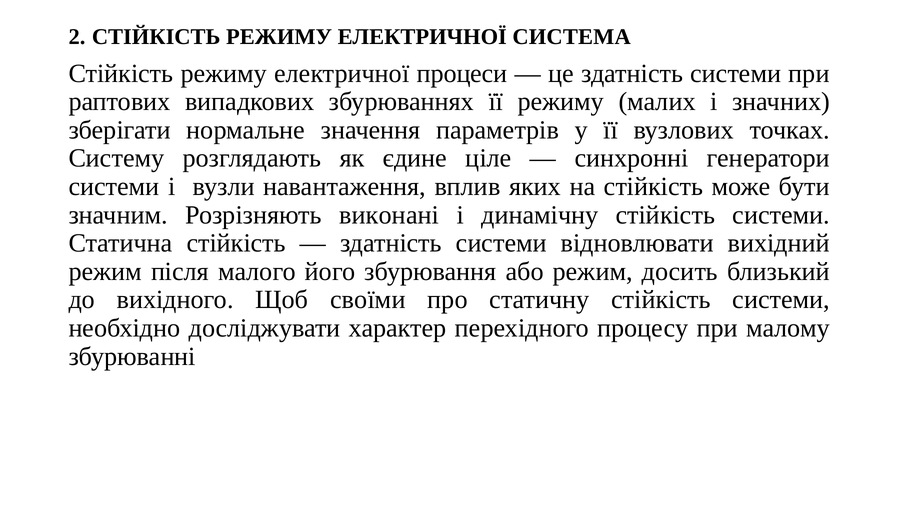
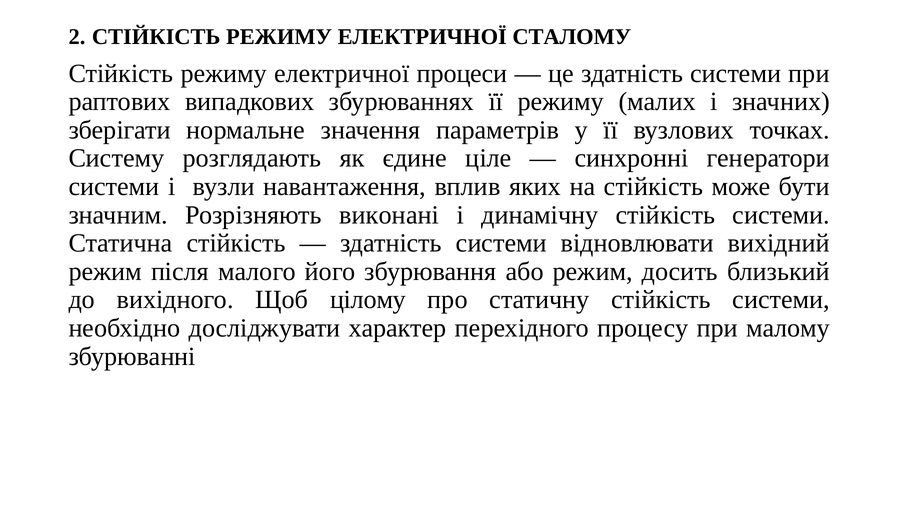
СИСТЕМА: СИСТЕМА -> СТАЛОМУ
своїми: своїми -> цілому
